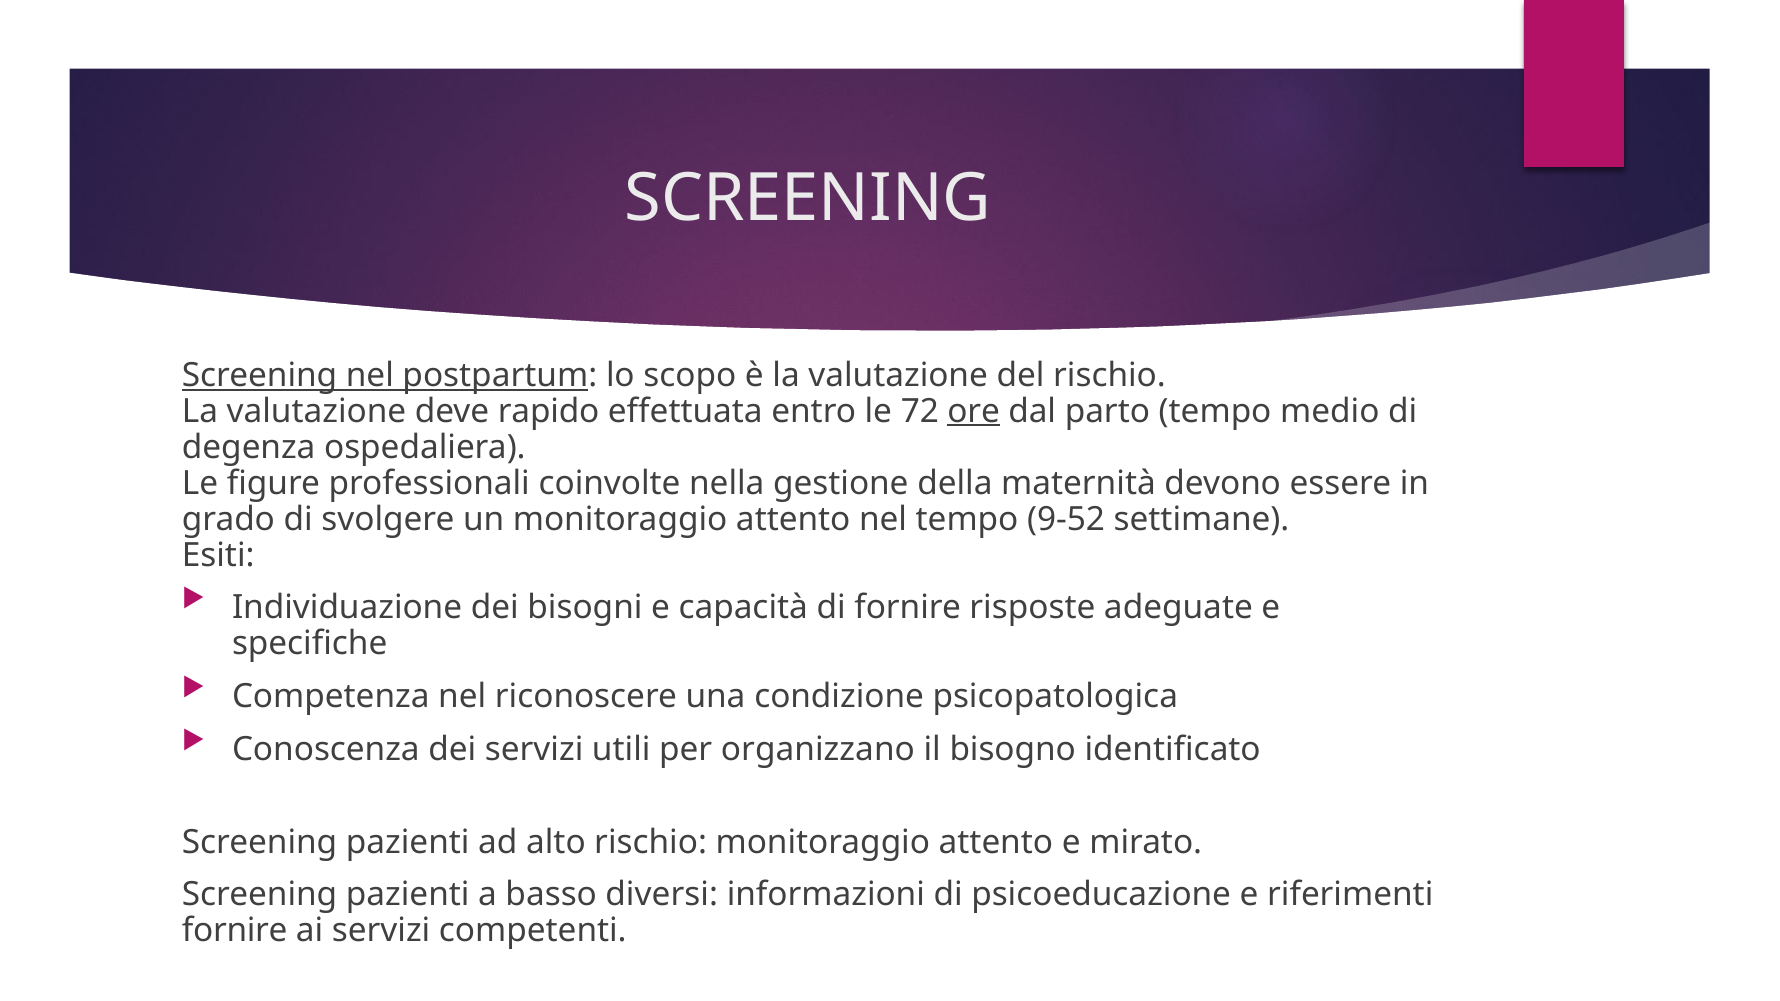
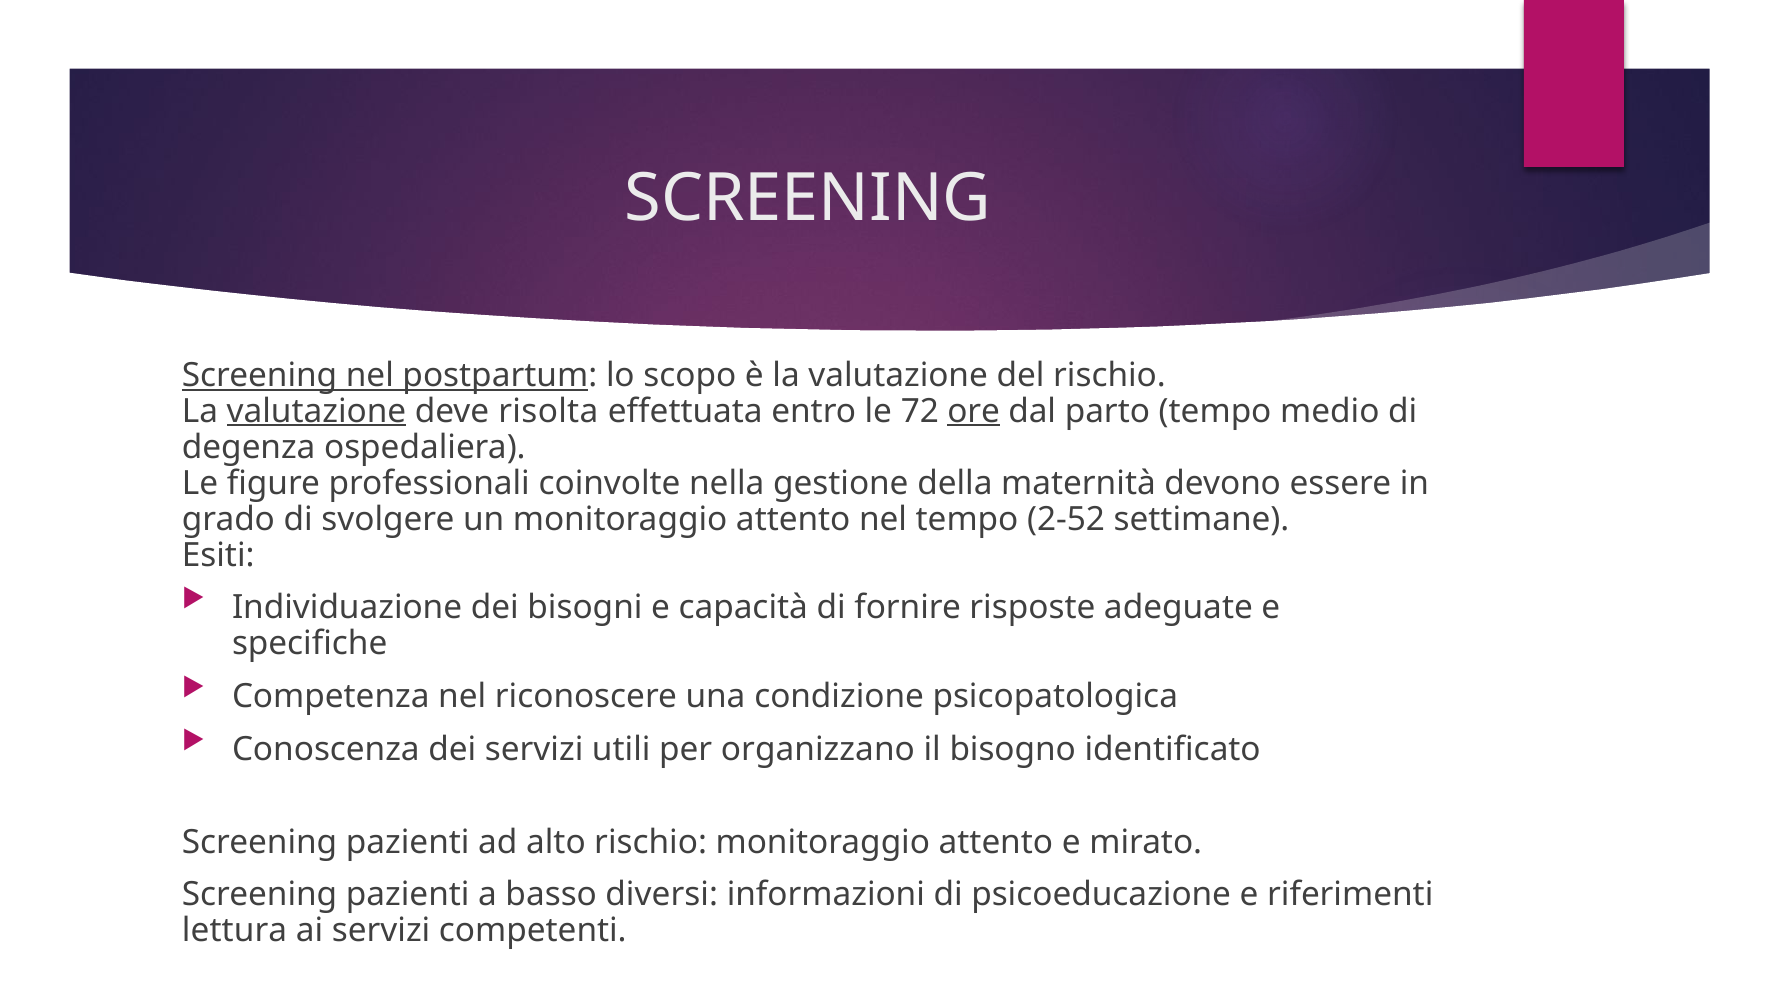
valutazione at (316, 411) underline: none -> present
rapido: rapido -> risolta
9-52: 9-52 -> 2-52
fornire at (235, 931): fornire -> lettura
